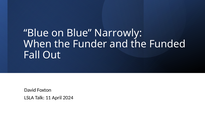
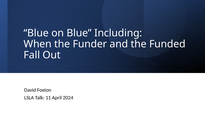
Narrowly: Narrowly -> Including
